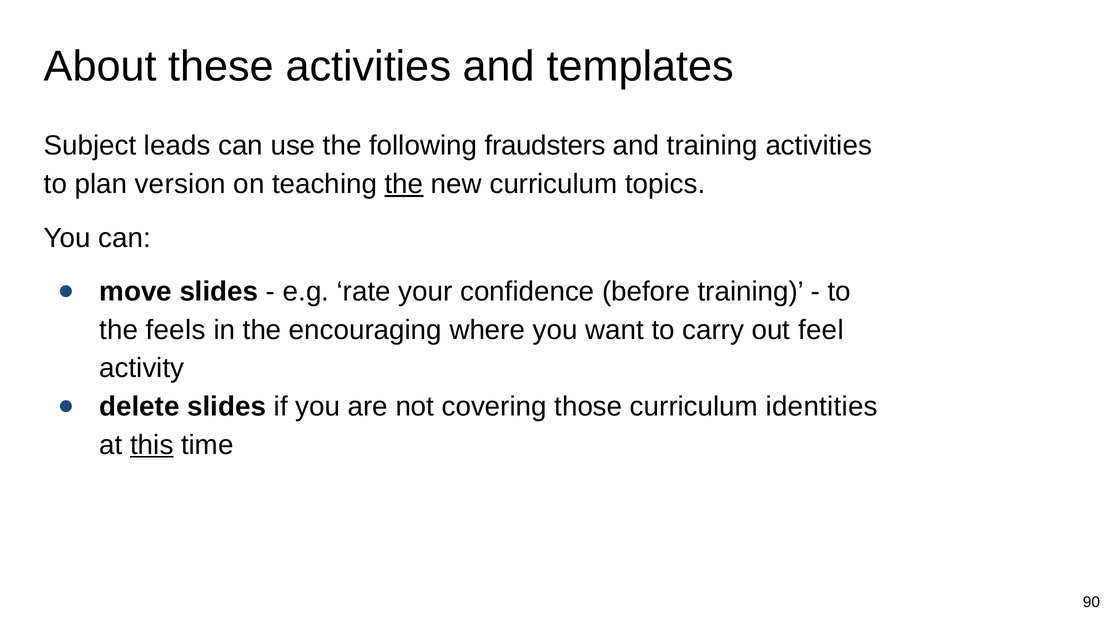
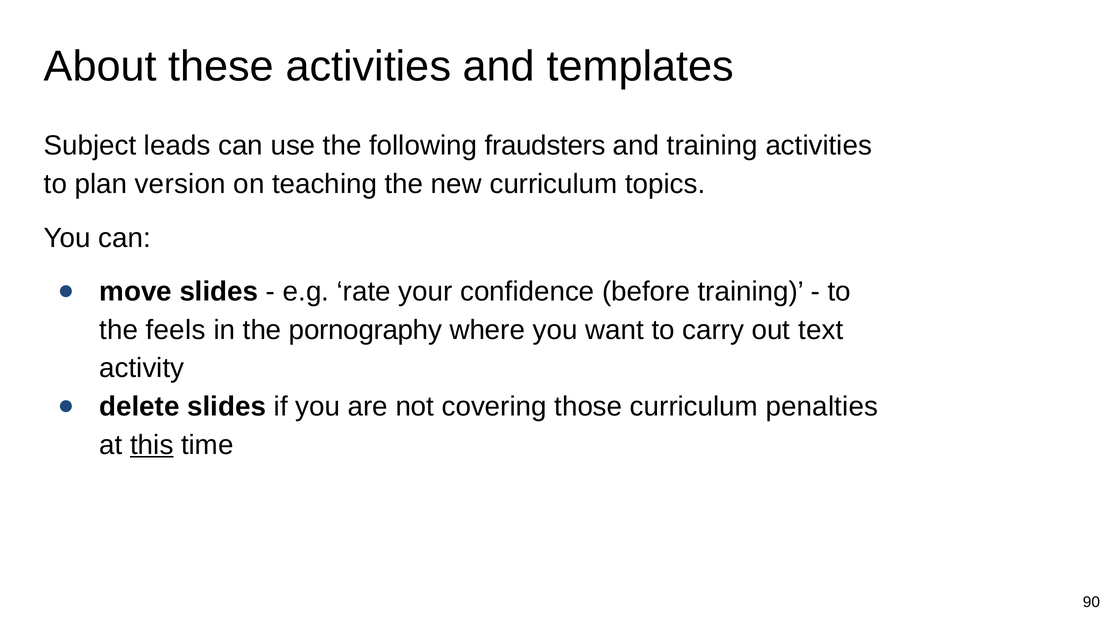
the at (404, 184) underline: present -> none
encouraging: encouraging -> pornography
feel: feel -> text
identities: identities -> penalties
